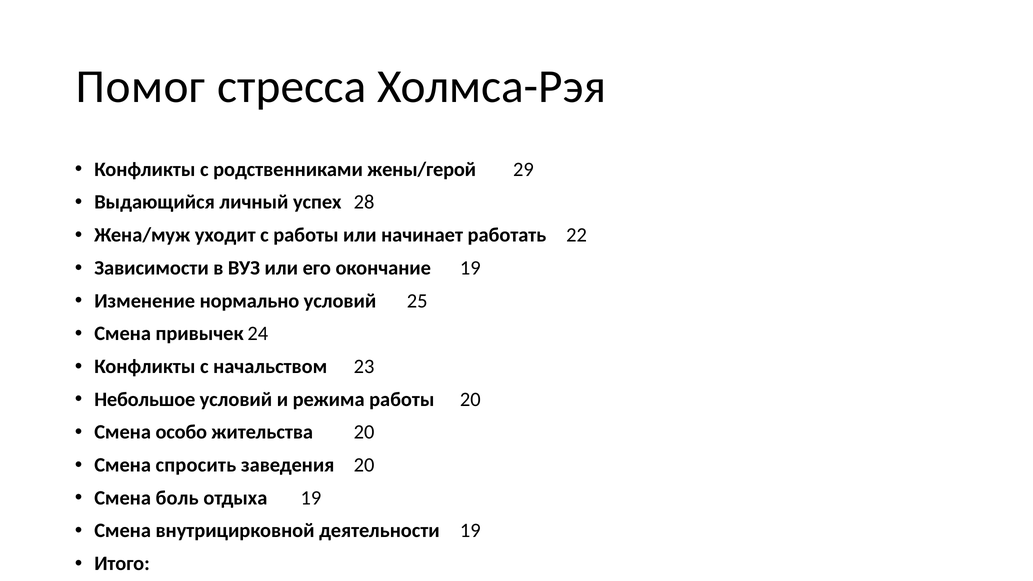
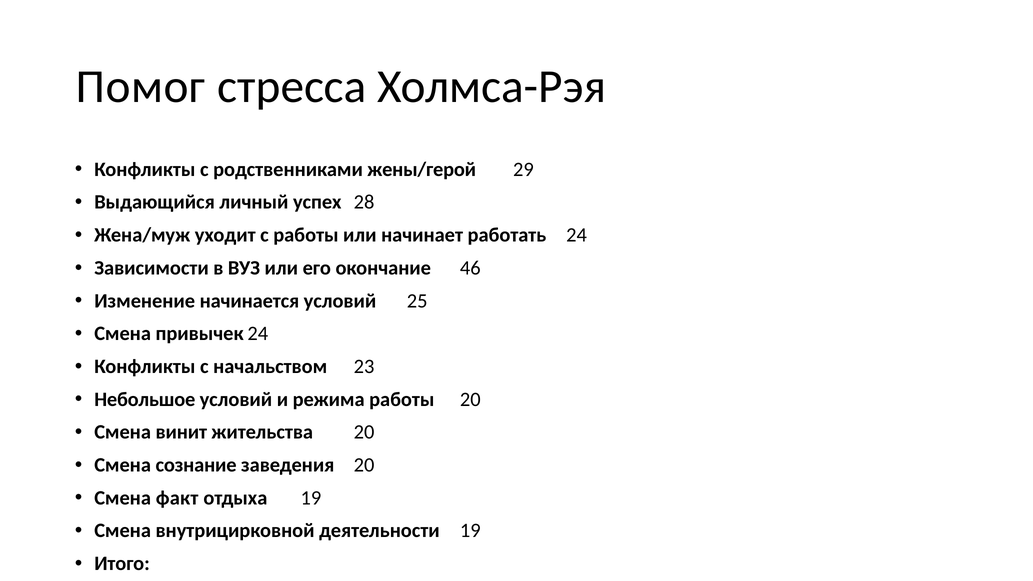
22: 22 -> 24
окончание 19: 19 -> 46
нормально: нормально -> начинается
особо: особо -> винит
спросить: спросить -> сознание
боль: боль -> факт
